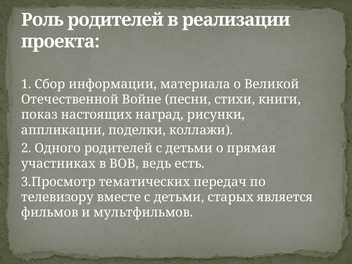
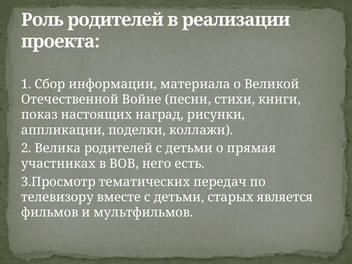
Одного: Одного -> Велика
ведь: ведь -> него
